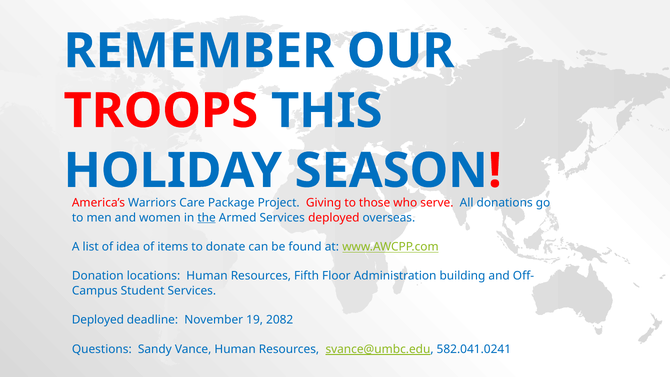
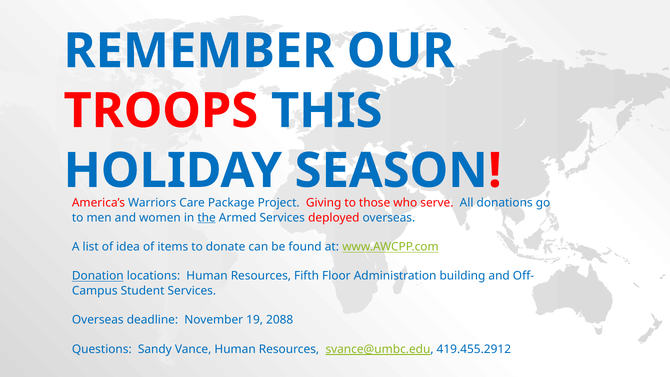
Donation underline: none -> present
Deployed at (98, 320): Deployed -> Overseas
2082: 2082 -> 2088
582.041.0241: 582.041.0241 -> 419.455.2912
